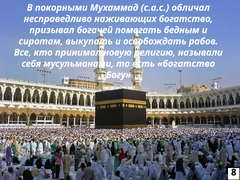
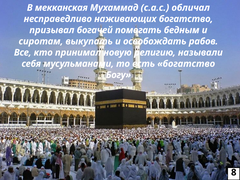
покорными: покорными -> мекканская
